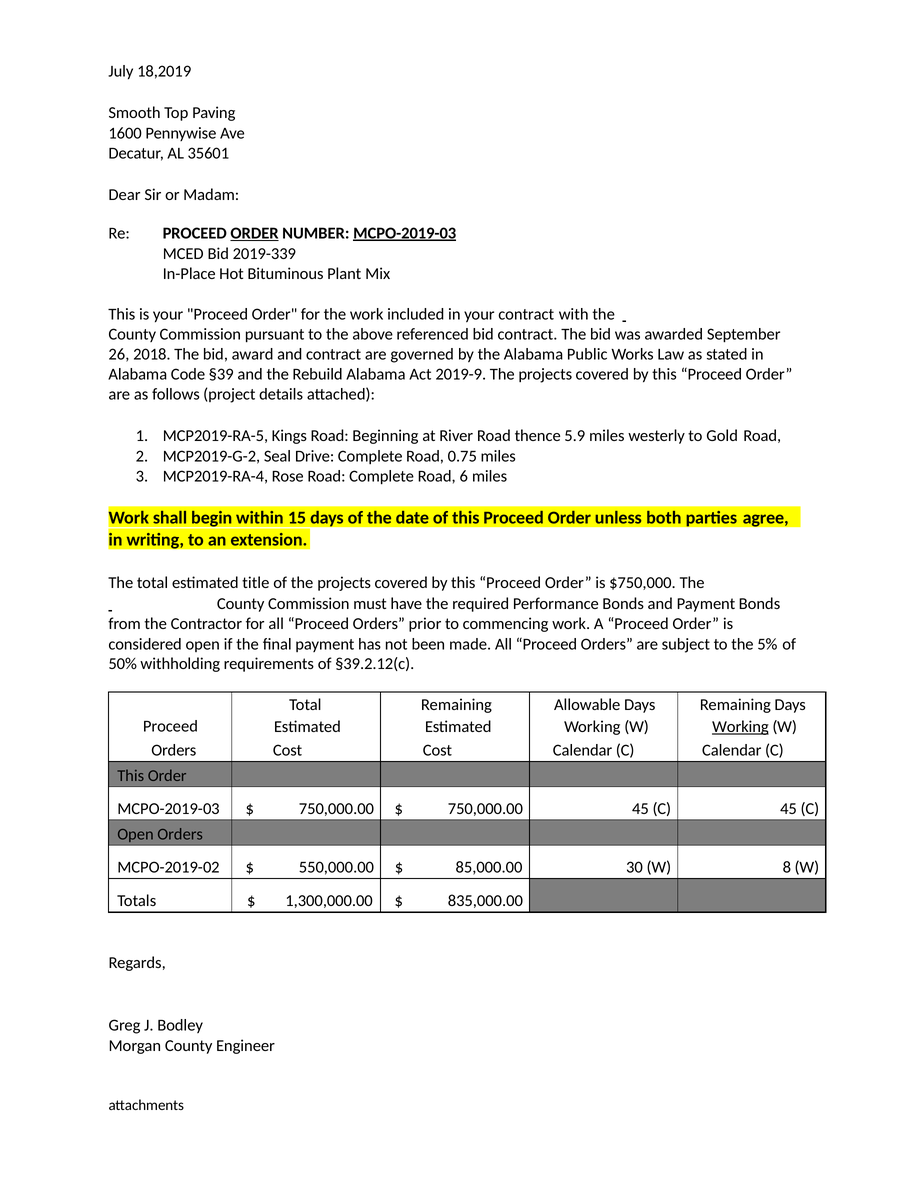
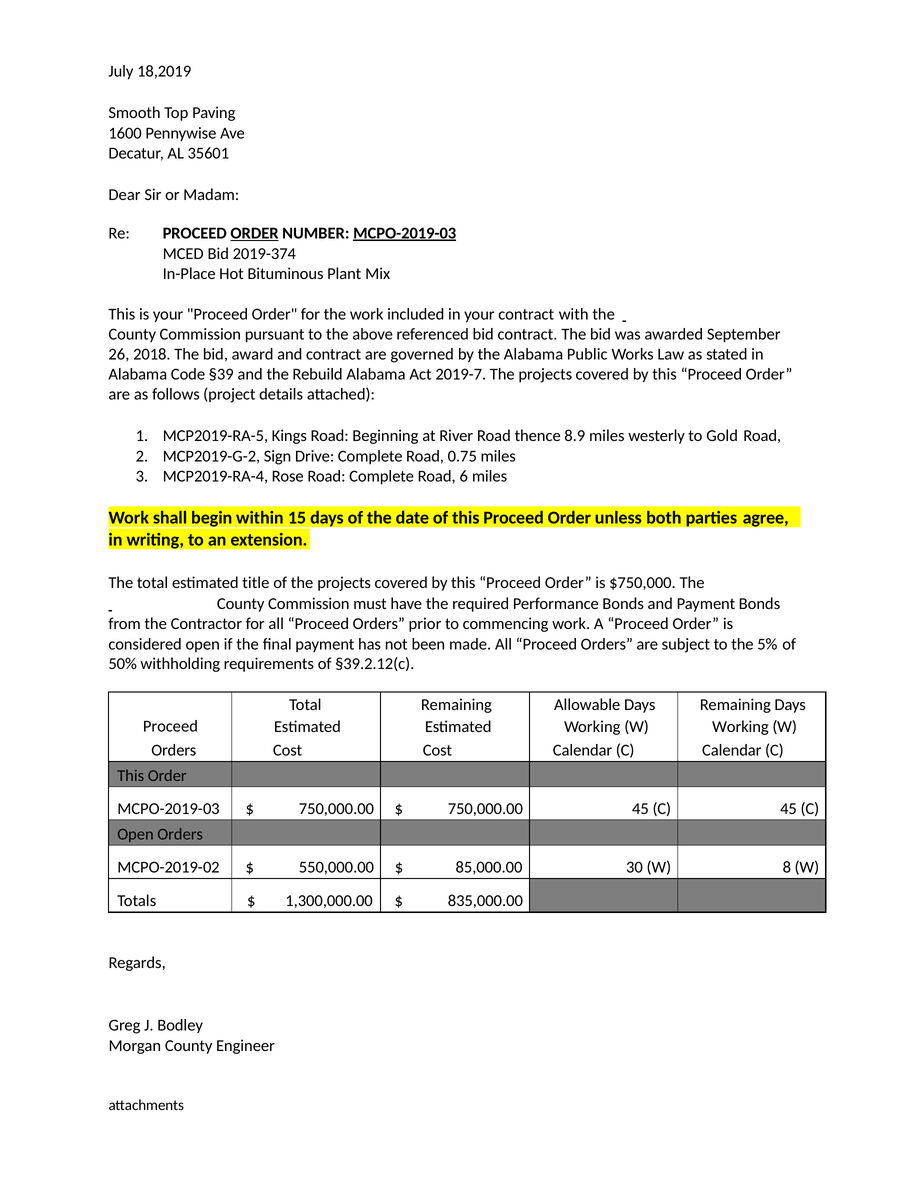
2019-339: 2019-339 -> 2019-374
2019-9: 2019-9 -> 2019-7
5.9: 5.9 -> 8.9
Seal: Seal -> Sign
Working at (740, 727) underline: present -> none
